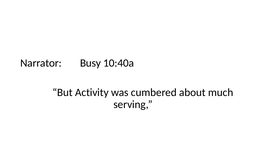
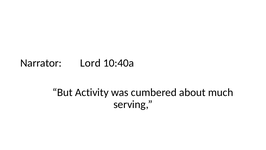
Busy: Busy -> Lord
